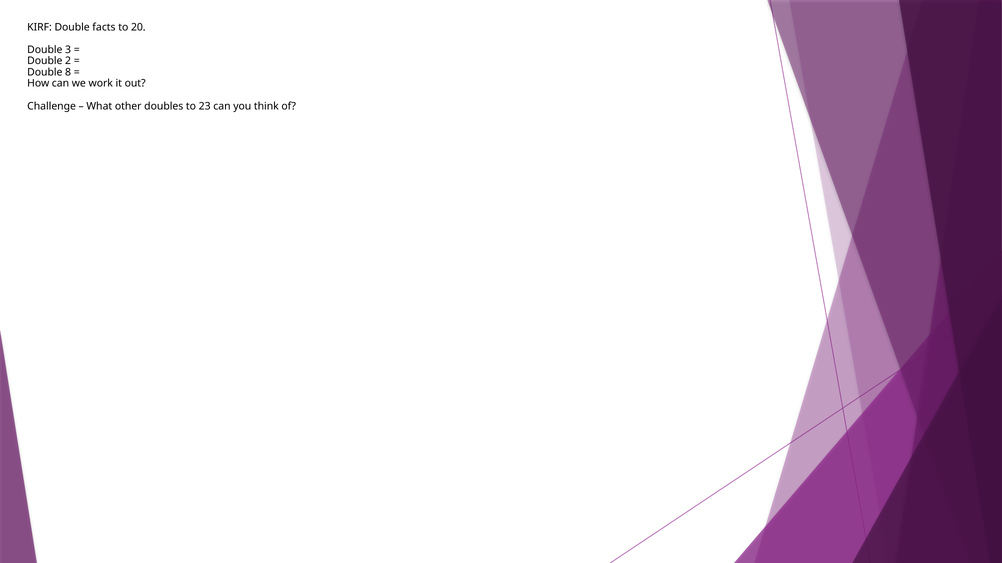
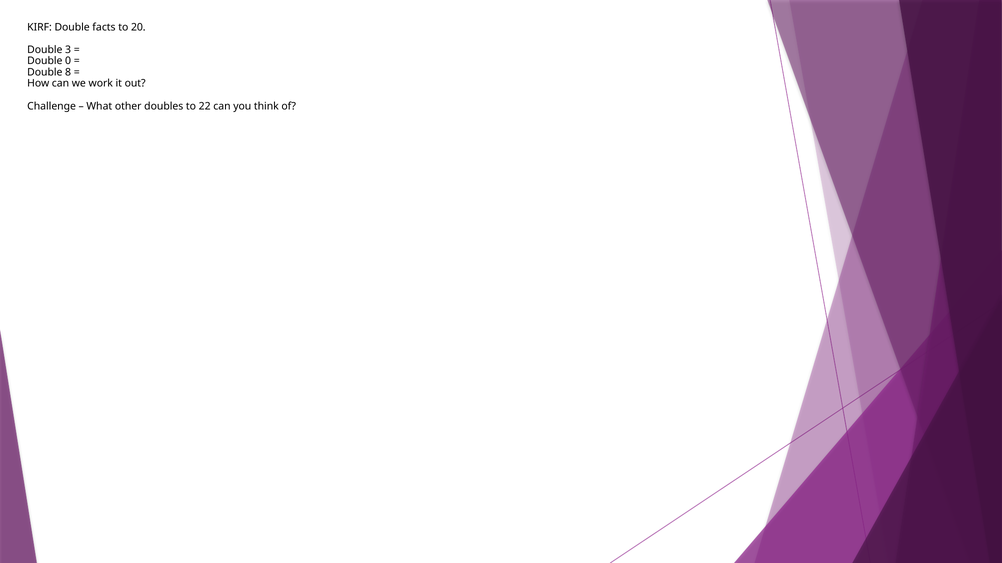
2: 2 -> 0
23: 23 -> 22
